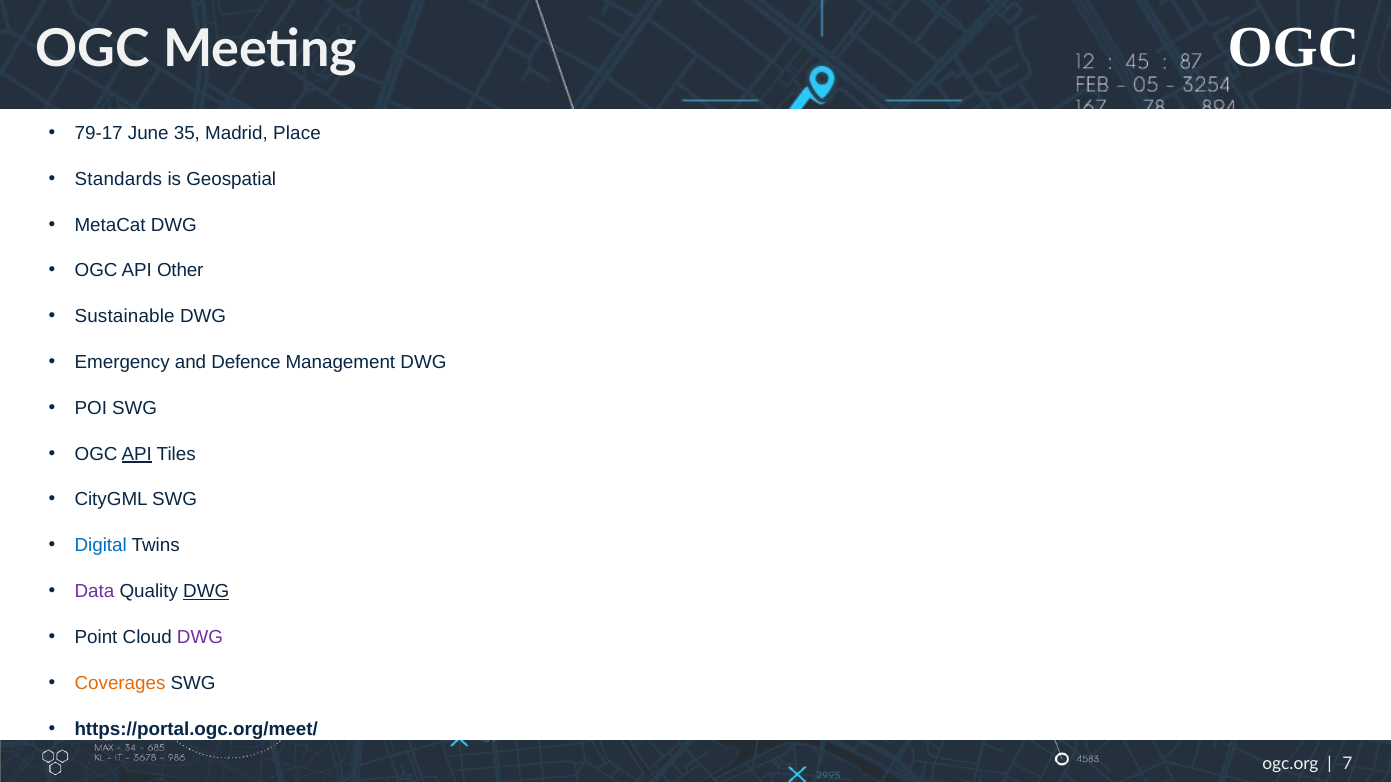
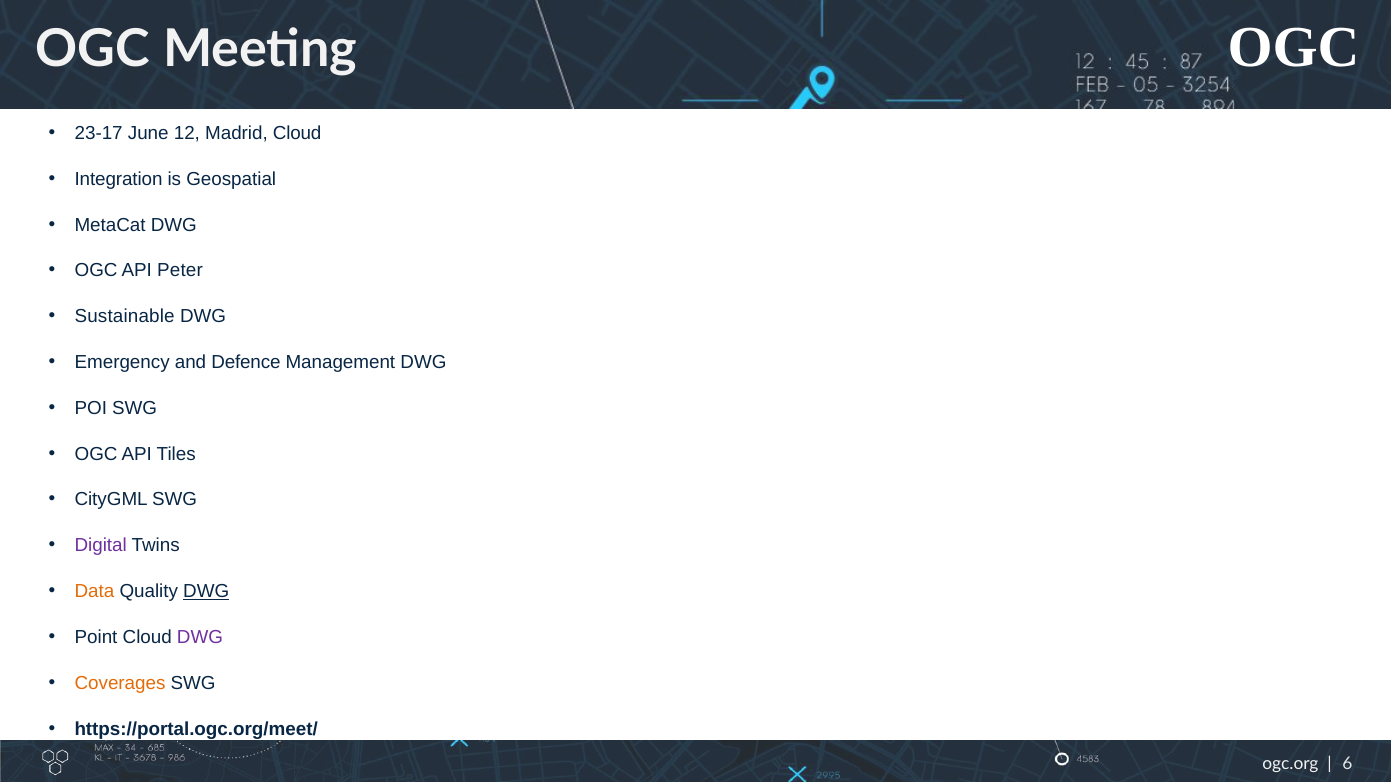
79-17: 79-17 -> 23-17
35: 35 -> 12
Madrid Place: Place -> Cloud
Standards: Standards -> Integration
Other: Other -> Peter
API at (137, 454) underline: present -> none
Digital colour: blue -> purple
Data colour: purple -> orange
7: 7 -> 6
